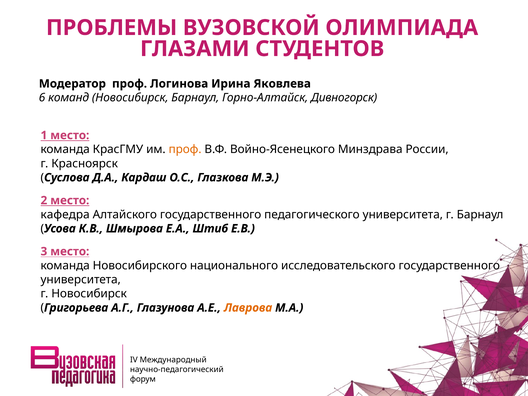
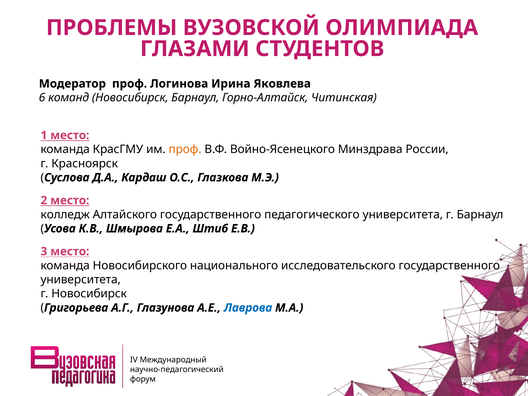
Дивногорск: Дивногорск -> Читинская
кафедра: кафедра -> колледж
Лаврова colour: orange -> blue
